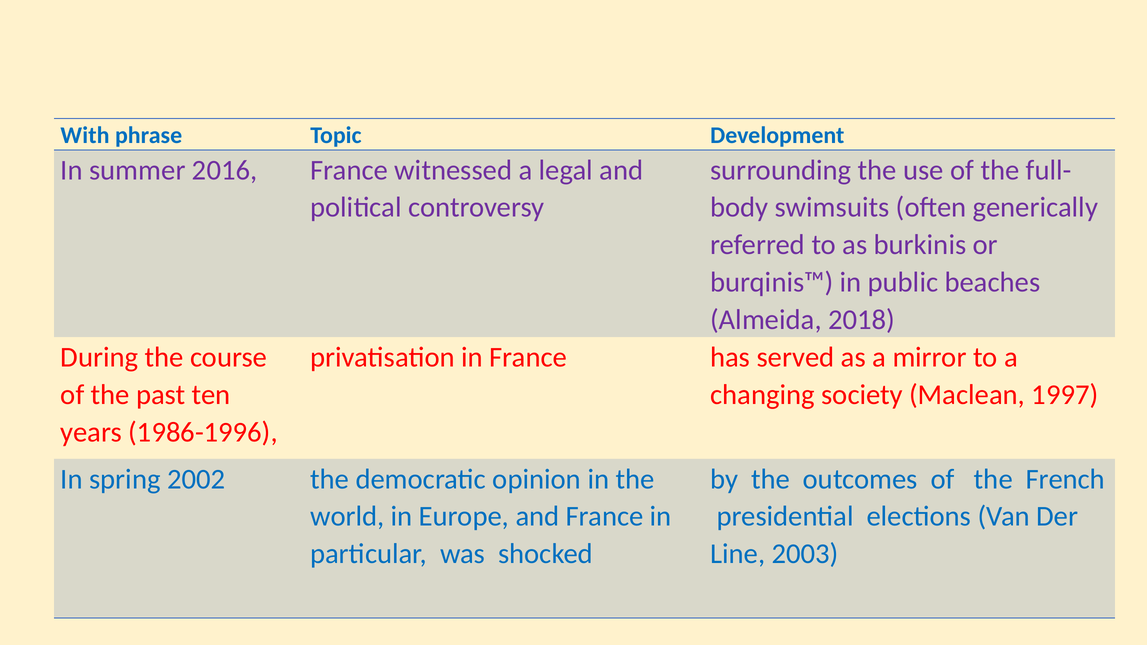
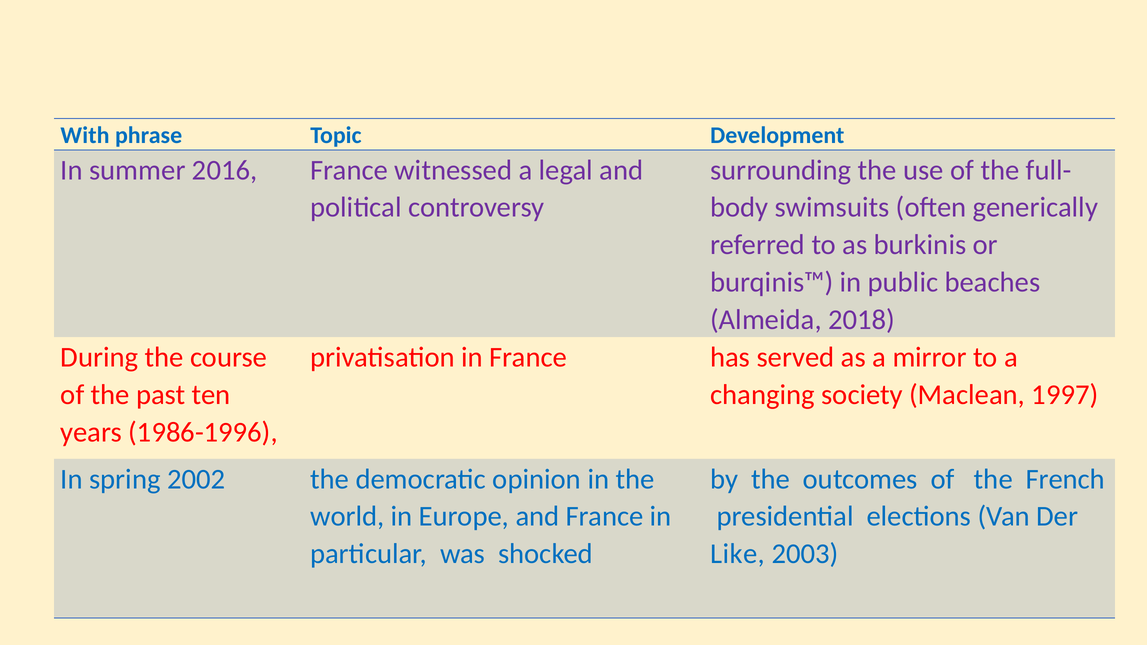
Line: Line -> Like
